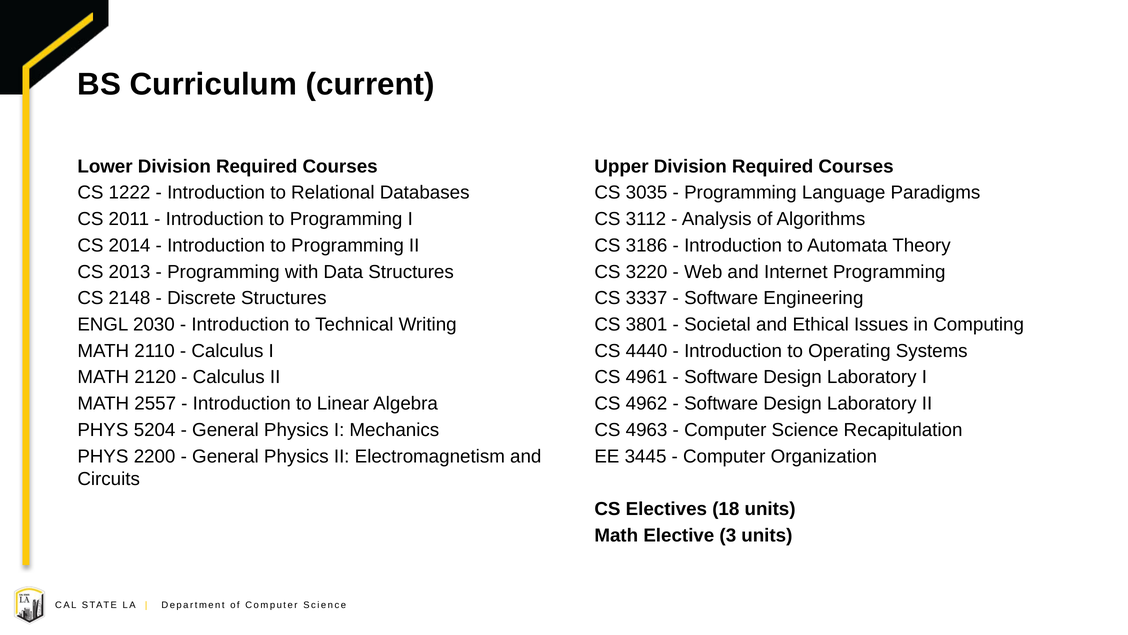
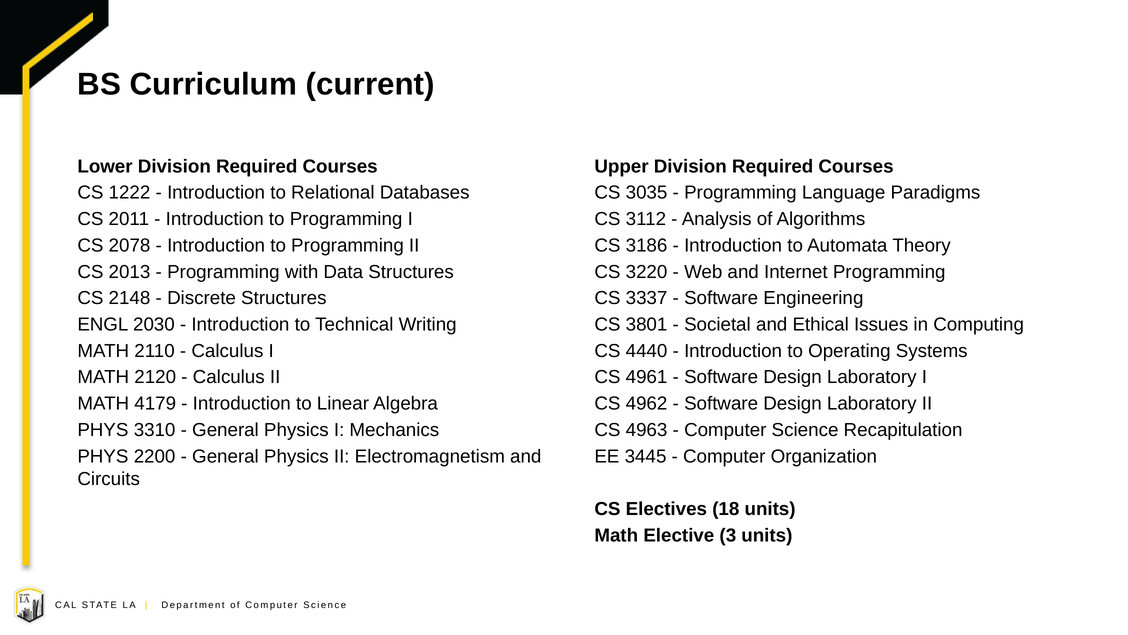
2014: 2014 -> 2078
2557: 2557 -> 4179
5204: 5204 -> 3310
